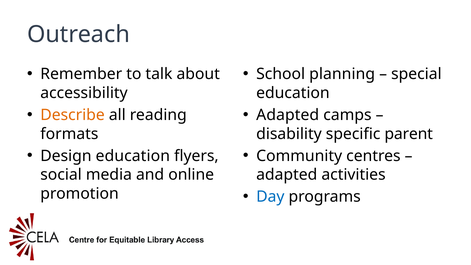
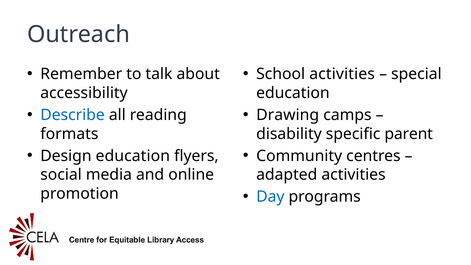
School planning: planning -> activities
Describe colour: orange -> blue
Adapted at (288, 115): Adapted -> Drawing
